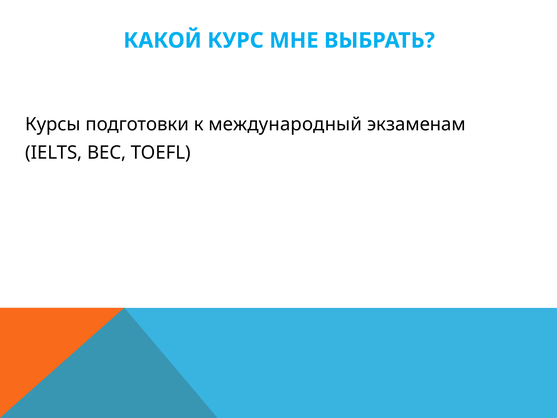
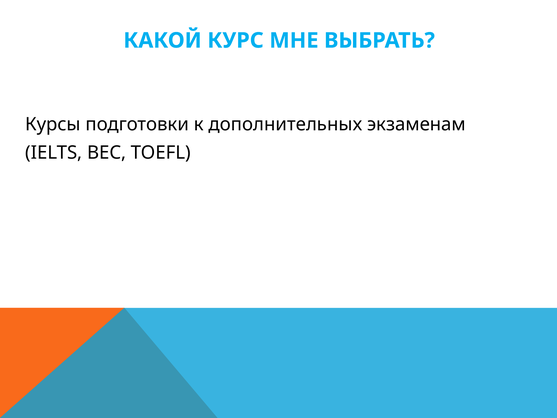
международный: международный -> дополнительных
